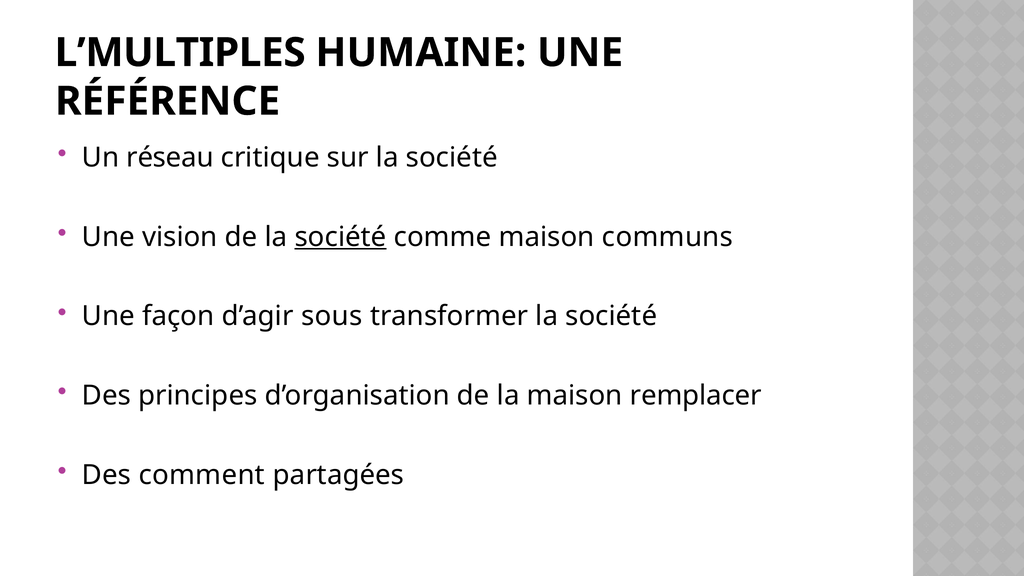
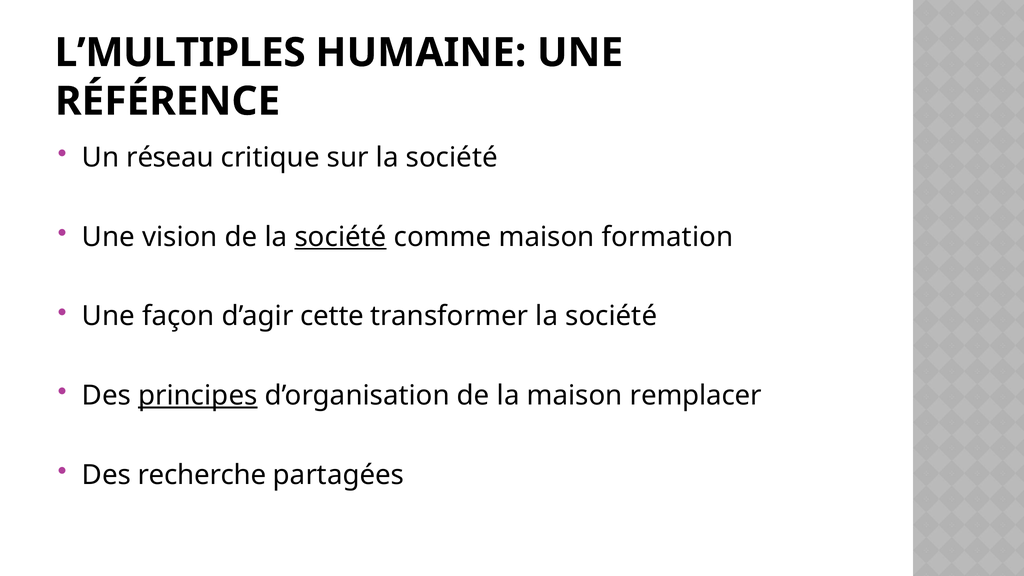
communs: communs -> formation
sous: sous -> cette
principes underline: none -> present
comment: comment -> recherche
